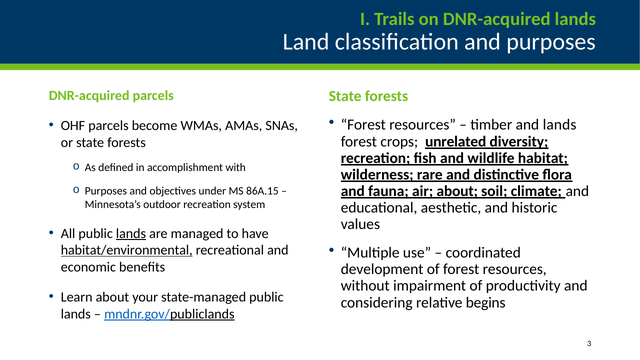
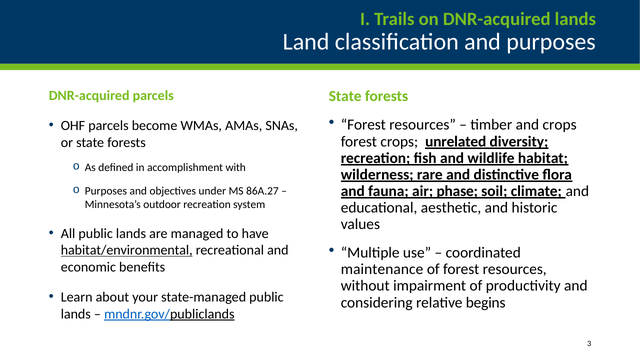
and lands: lands -> crops
air about: about -> phase
86A.15: 86A.15 -> 86A.27
lands at (131, 233) underline: present -> none
development: development -> maintenance
